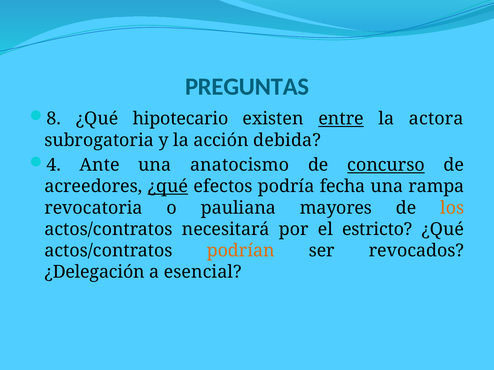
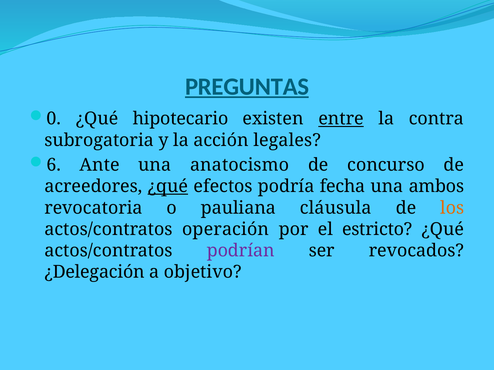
PREGUNTAS underline: none -> present
8: 8 -> 0
actora: actora -> contra
debida: debida -> legales
4: 4 -> 6
concurso underline: present -> none
rampa: rampa -> ambos
mayores: mayores -> cláusula
necesitará: necesitará -> operación
podrían colour: orange -> purple
esencial: esencial -> objetivo
